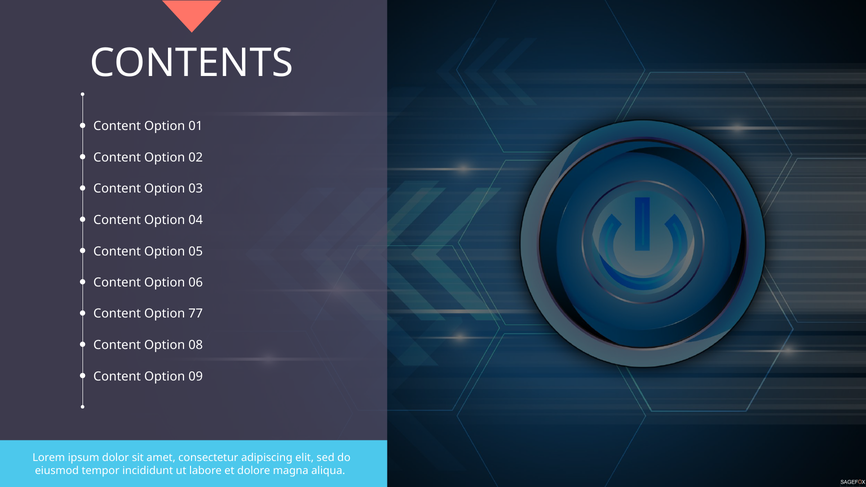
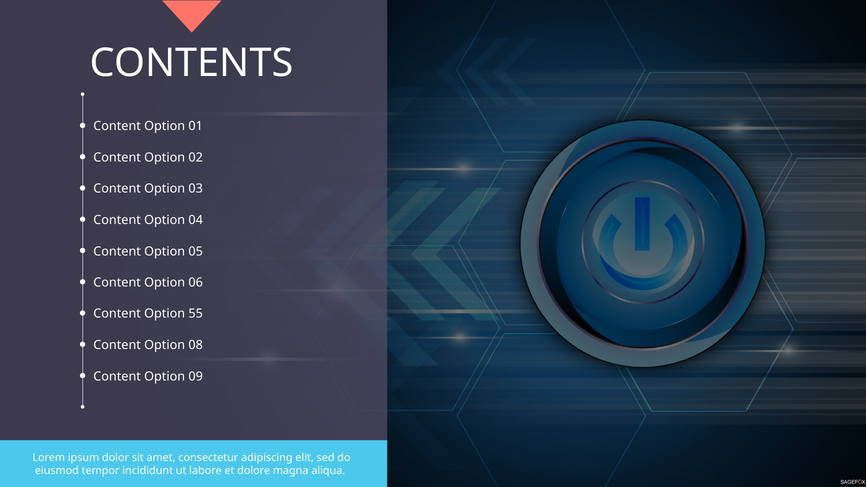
77: 77 -> 55
